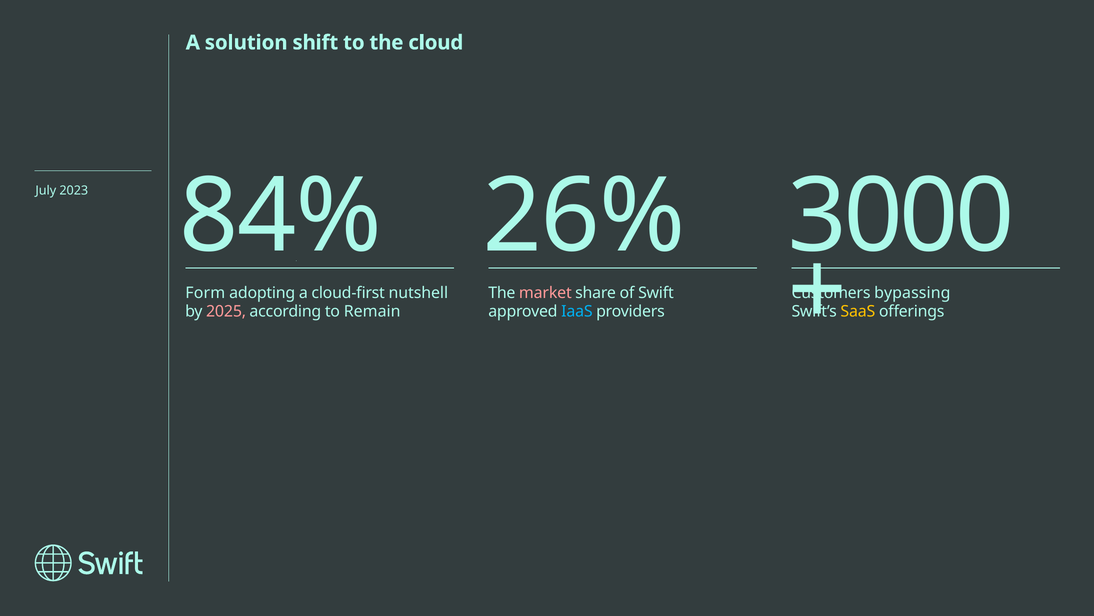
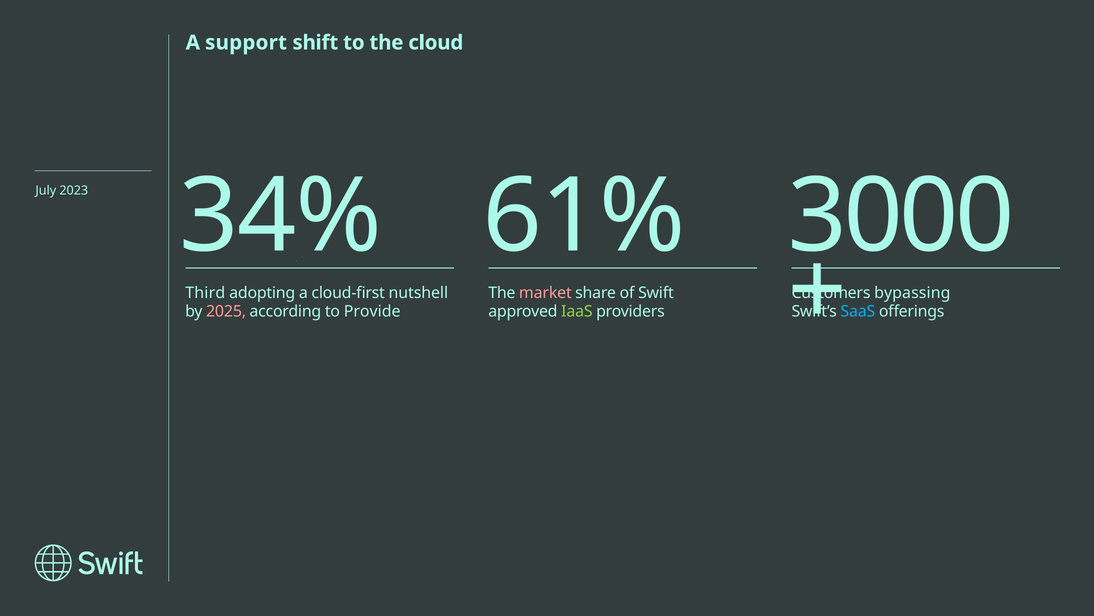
solution: solution -> support
26%: 26% -> 61%
84%: 84% -> 34%
Form: Form -> Third
Remain: Remain -> Provide
IaaS colour: light blue -> light green
SaaS colour: yellow -> light blue
